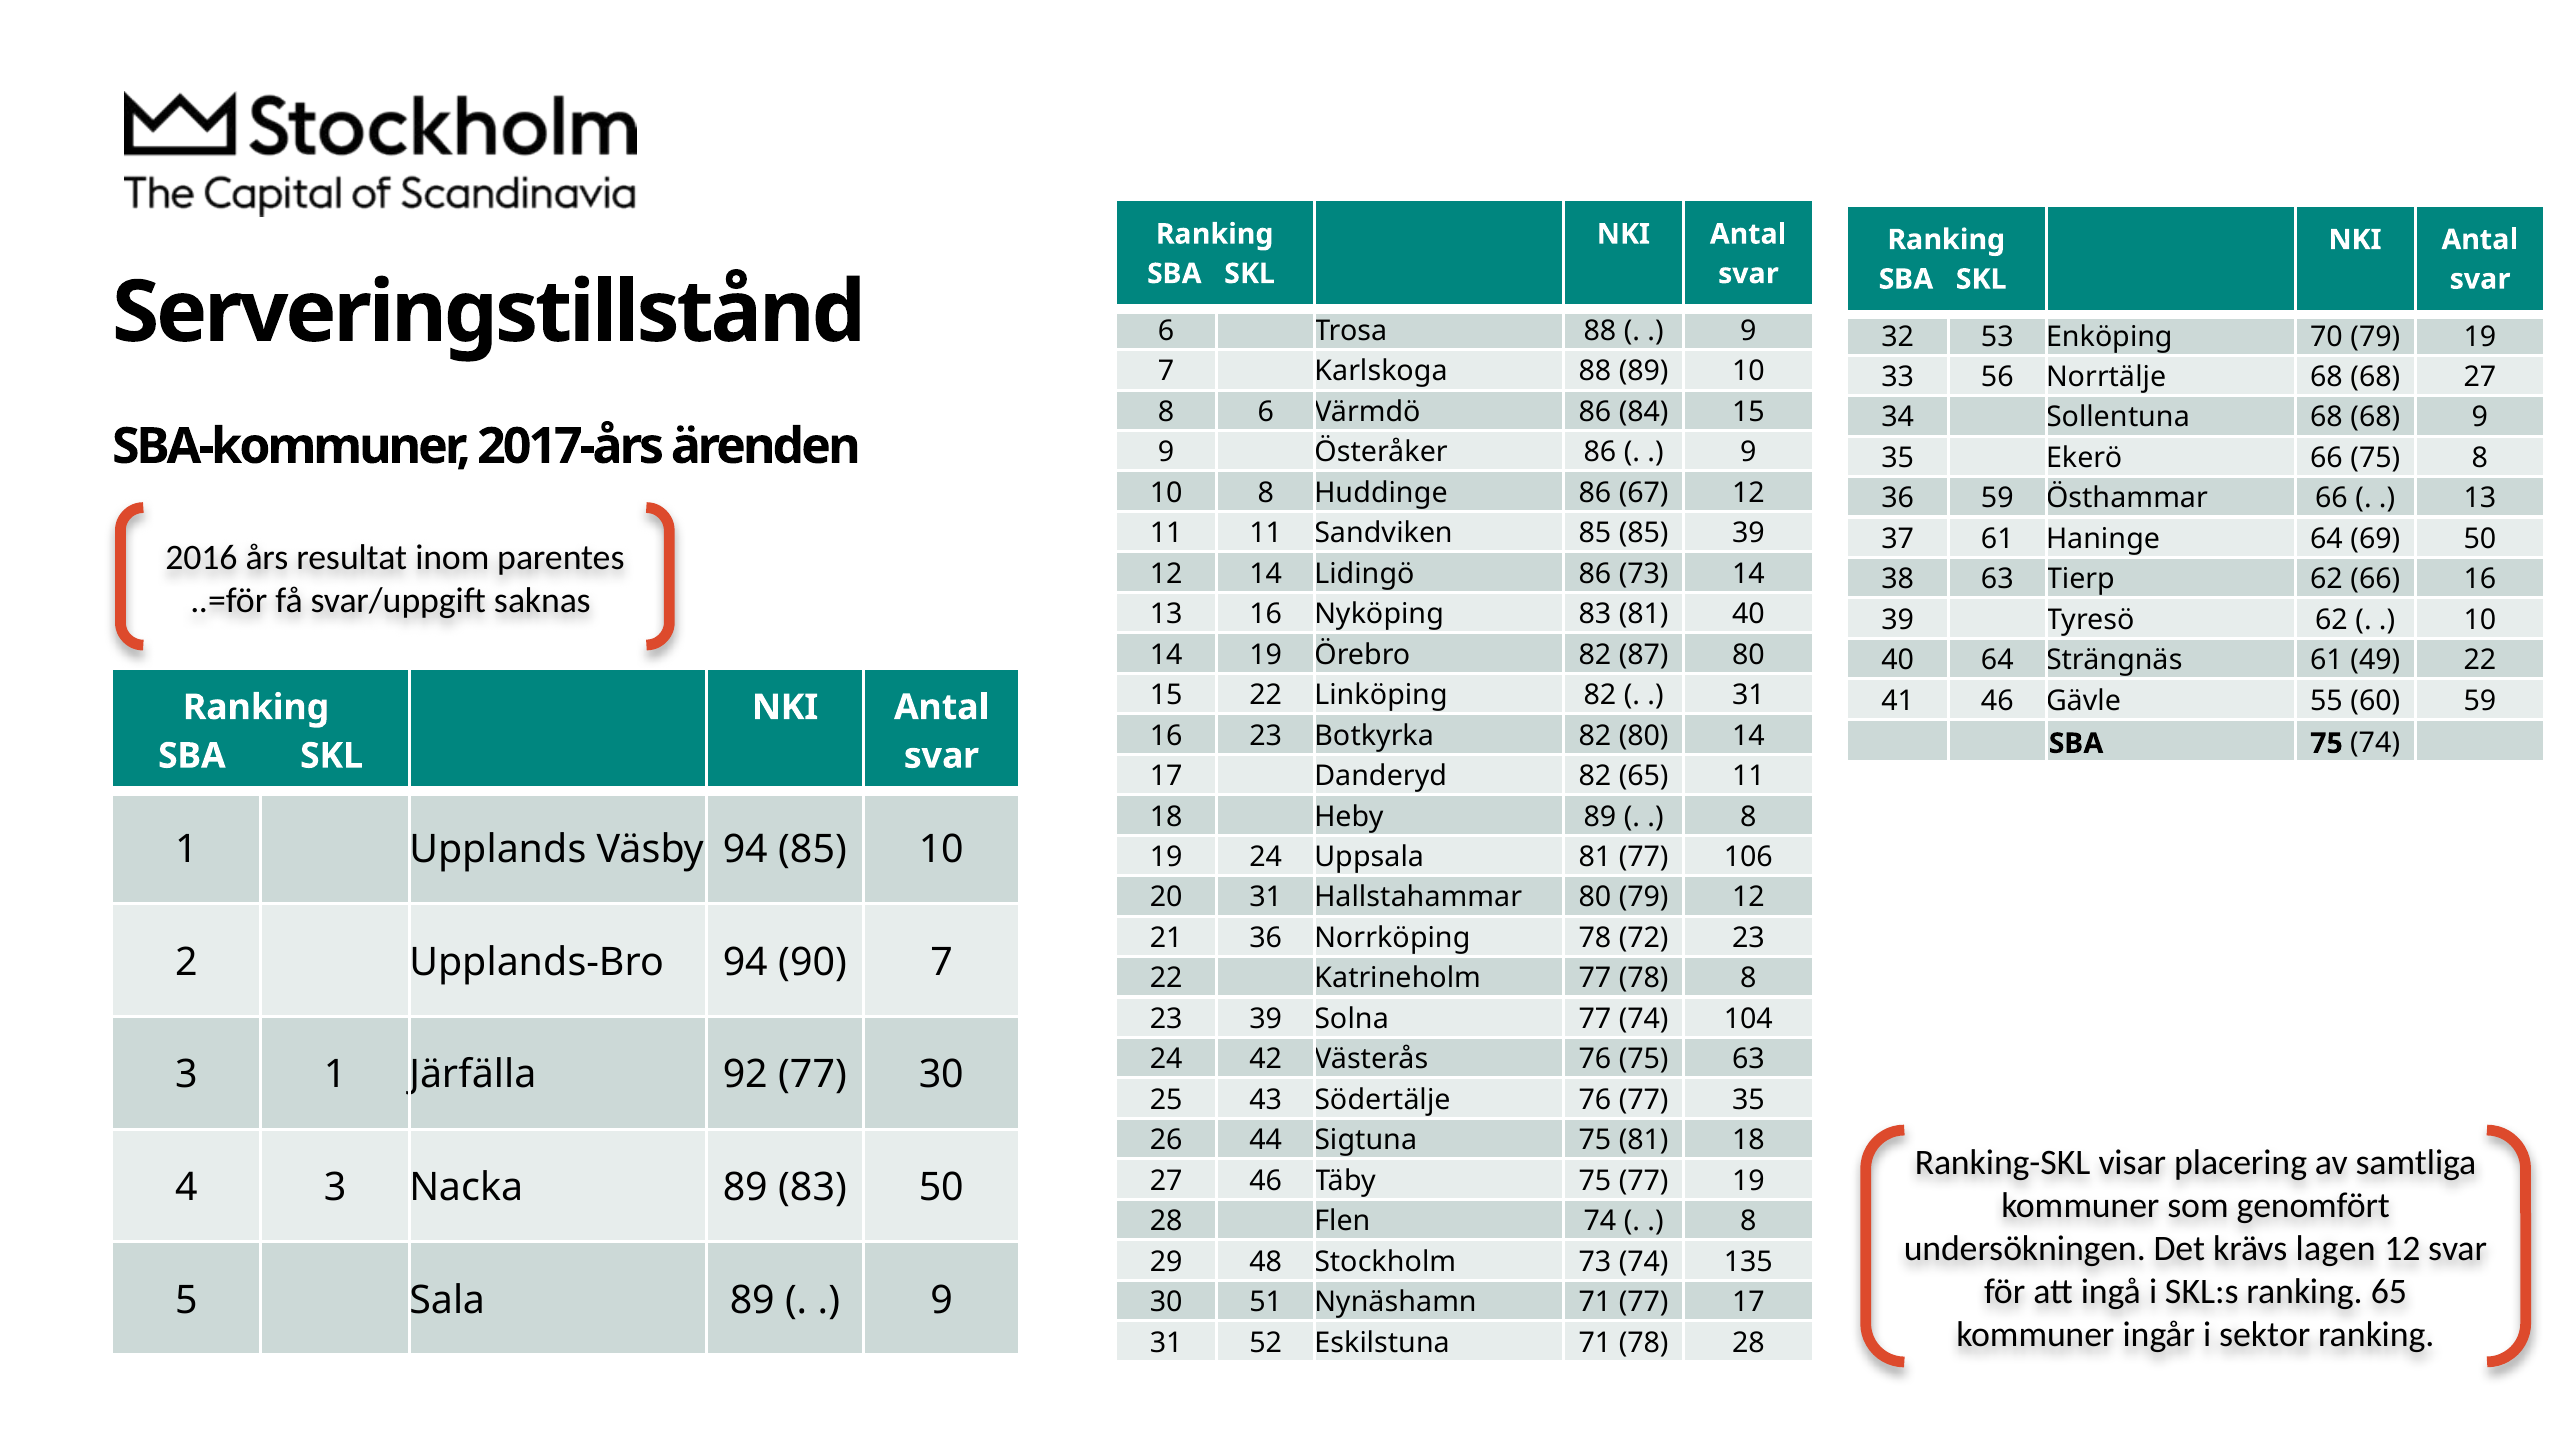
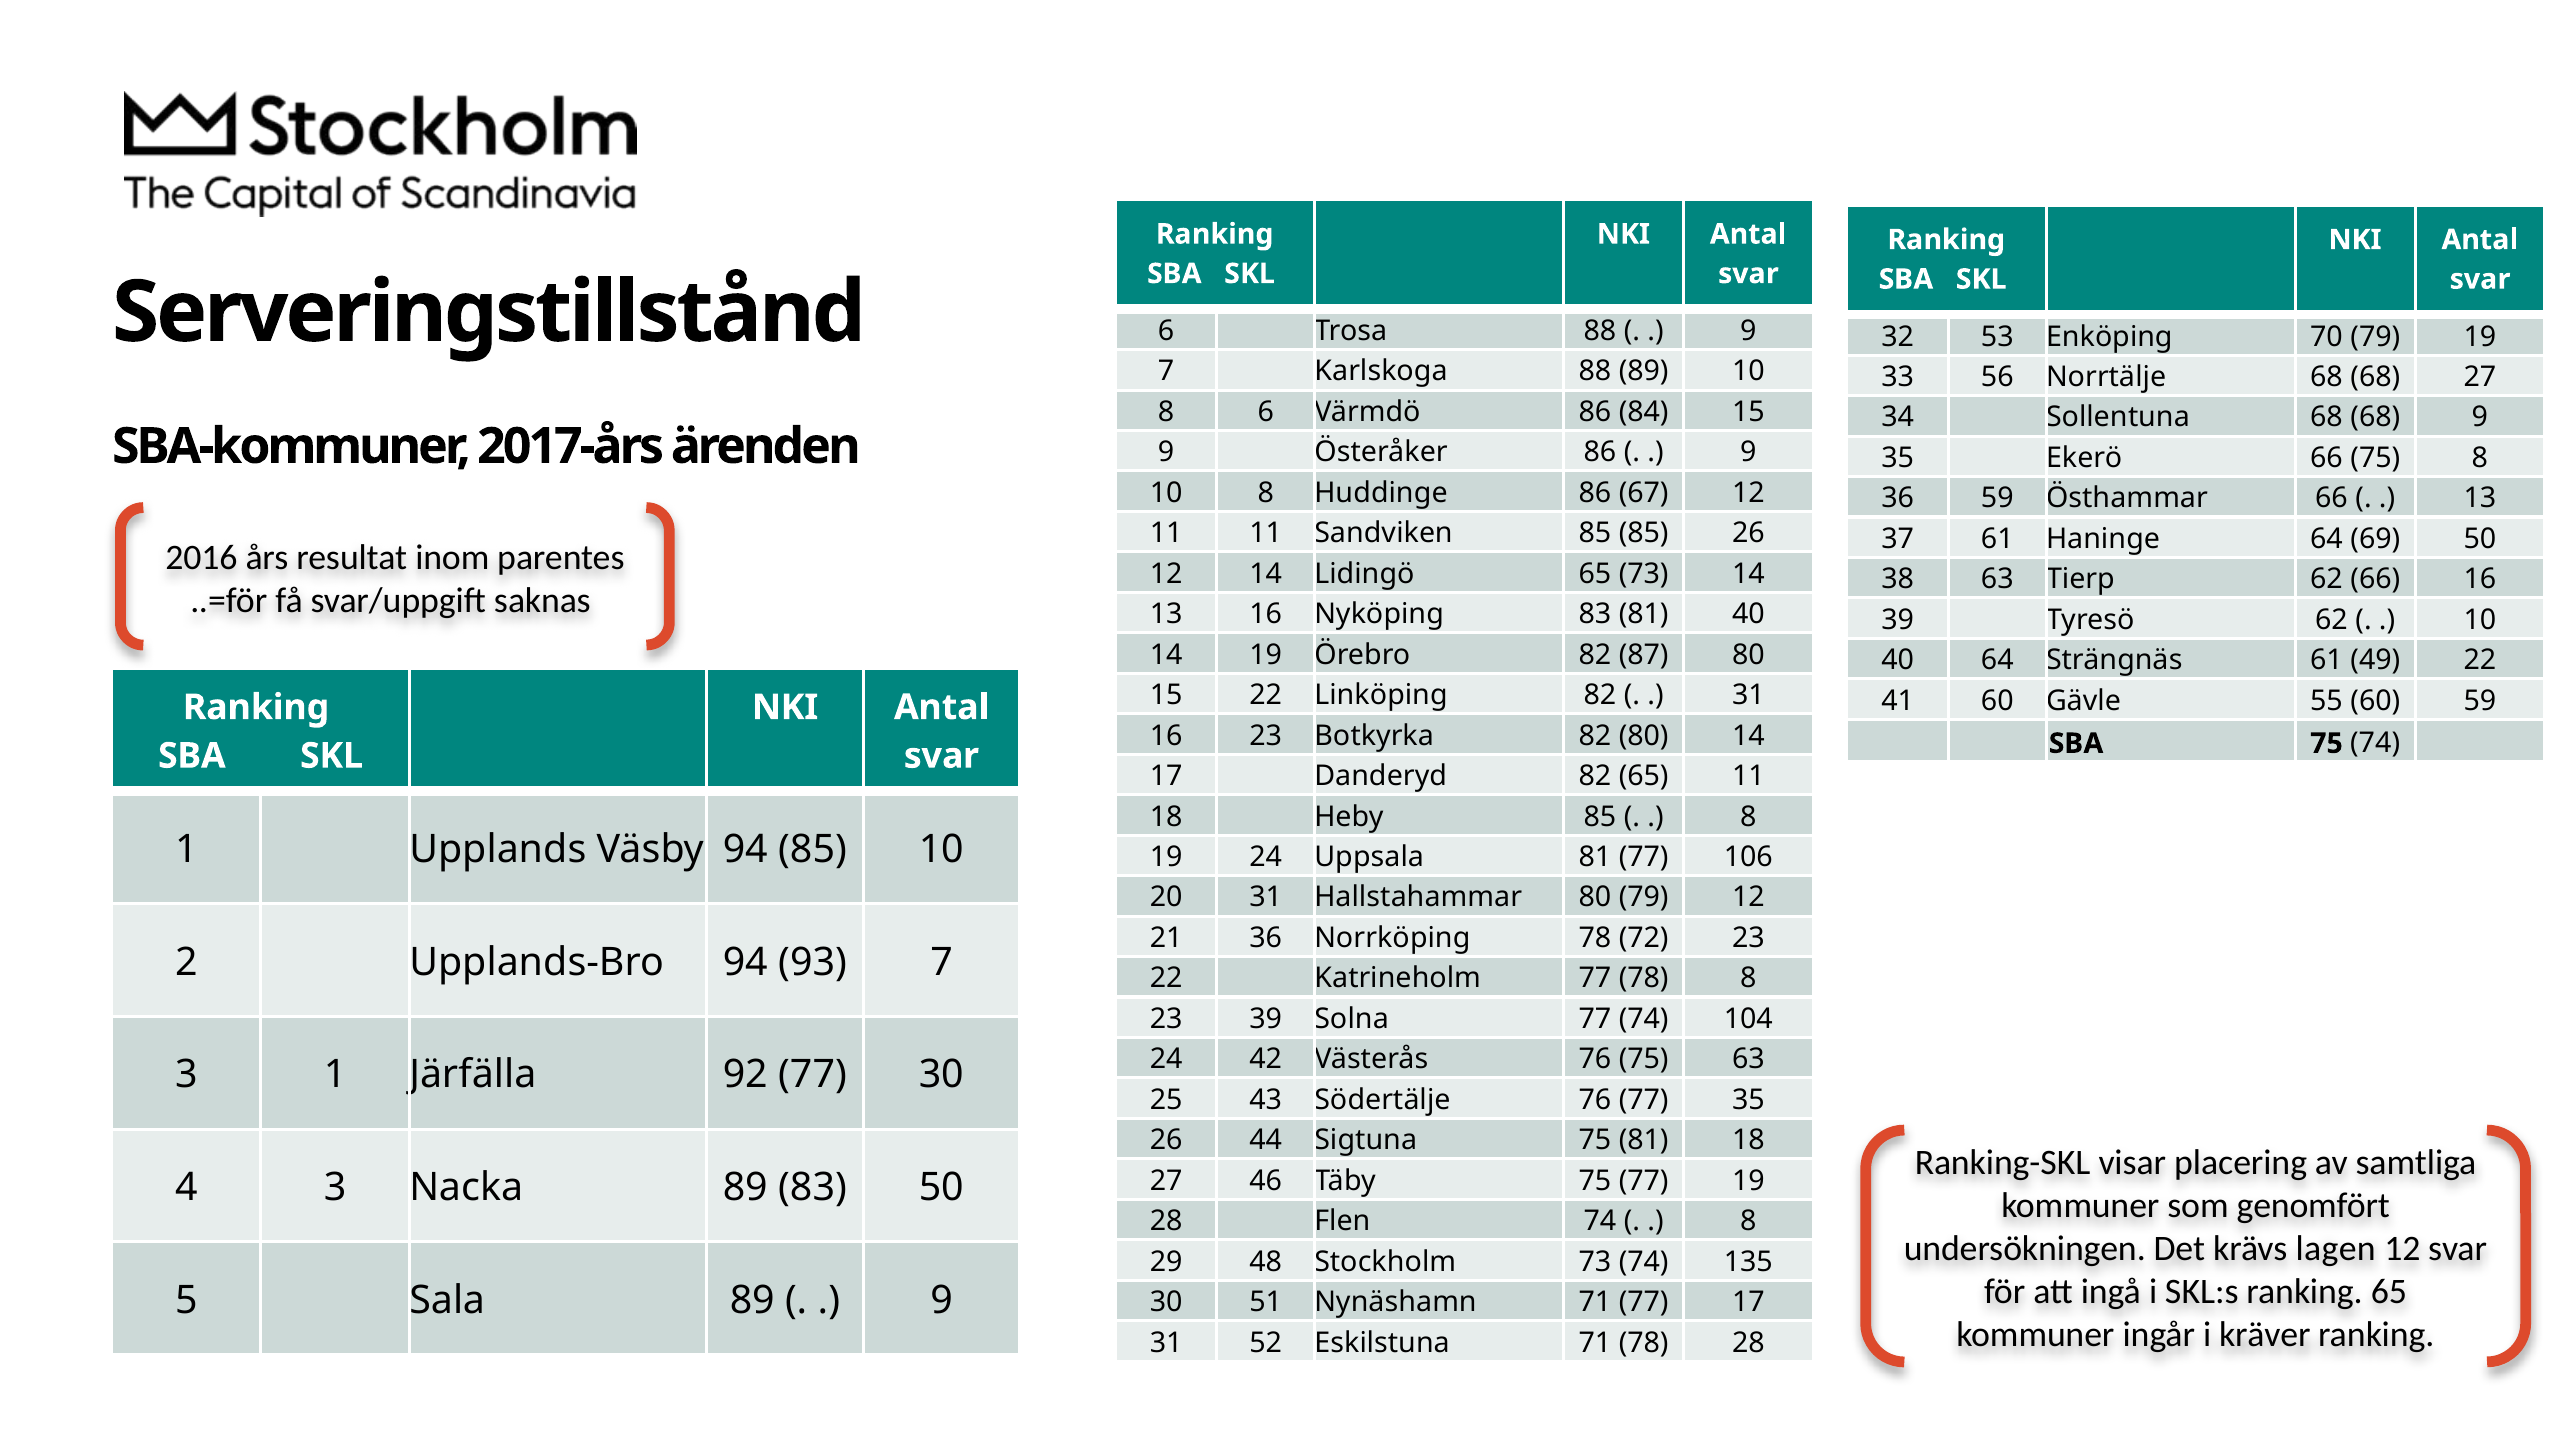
85 39: 39 -> 26
Lidingö 86: 86 -> 65
41 46: 46 -> 60
Heby 89: 89 -> 85
90: 90 -> 93
sektor: sektor -> kräver
